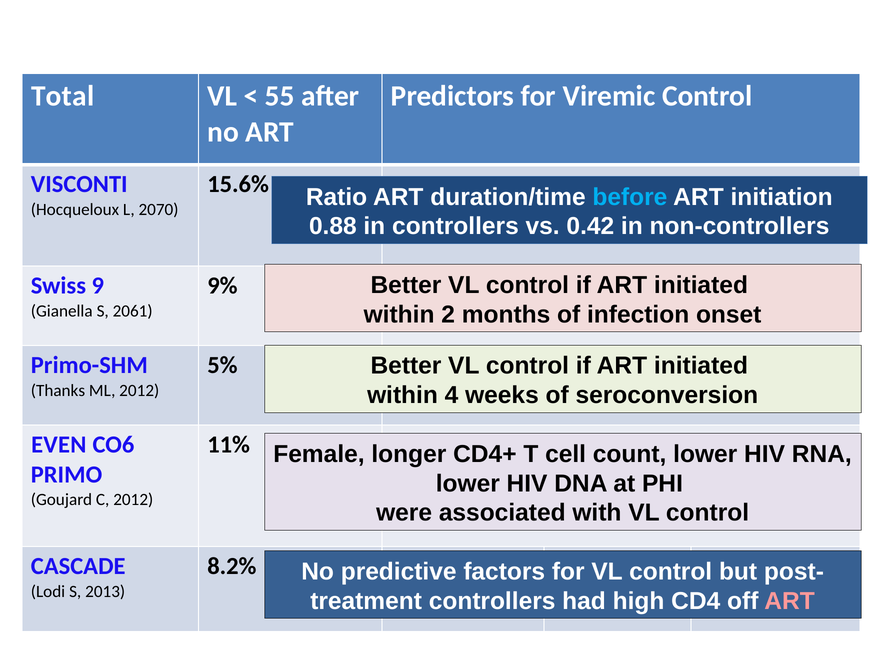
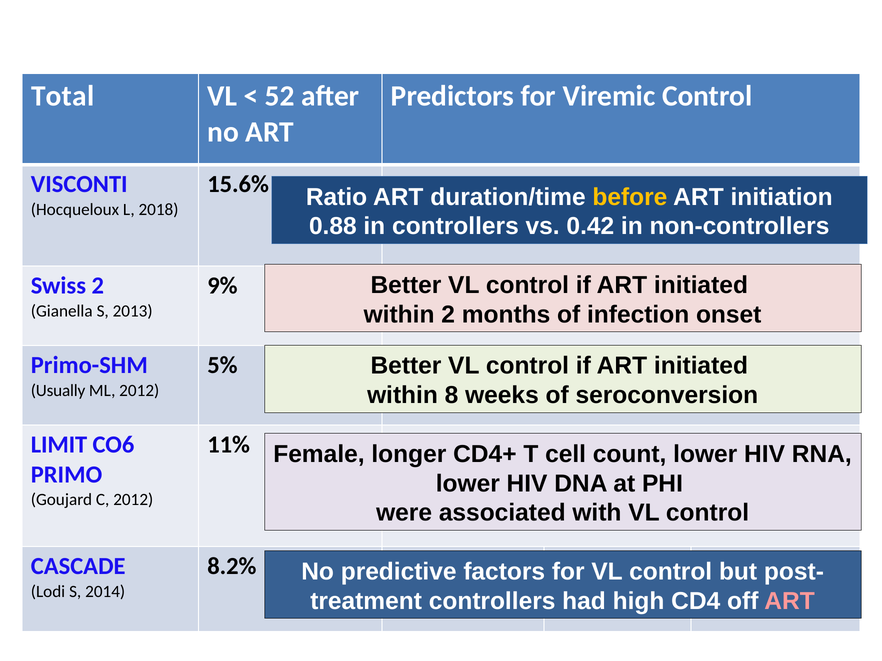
55: 55 -> 52
before colour: light blue -> yellow
2070: 2070 -> 2018
Swiss 9: 9 -> 2
2061: 2061 -> 2013
Thanks: Thanks -> Usually
4: 4 -> 8
EVEN: EVEN -> LIMIT
2013: 2013 -> 2014
